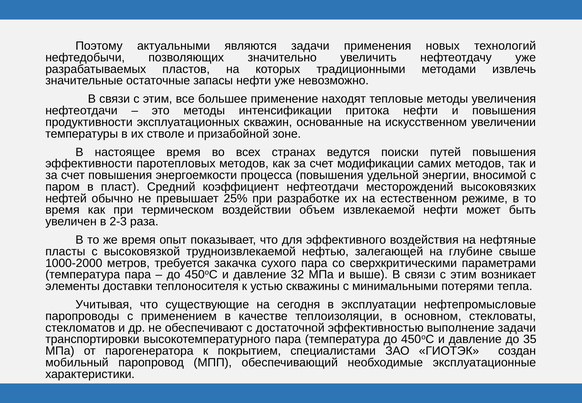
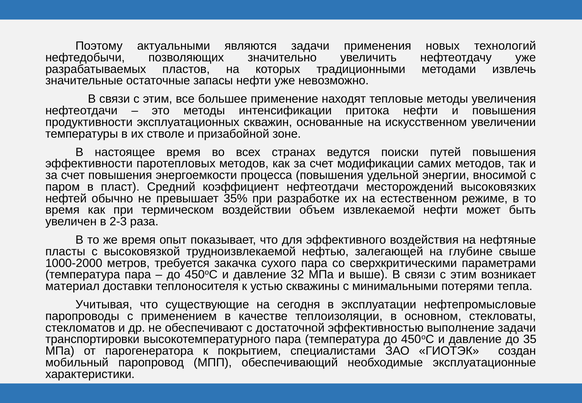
25%: 25% -> 35%
элементы: элементы -> материал
